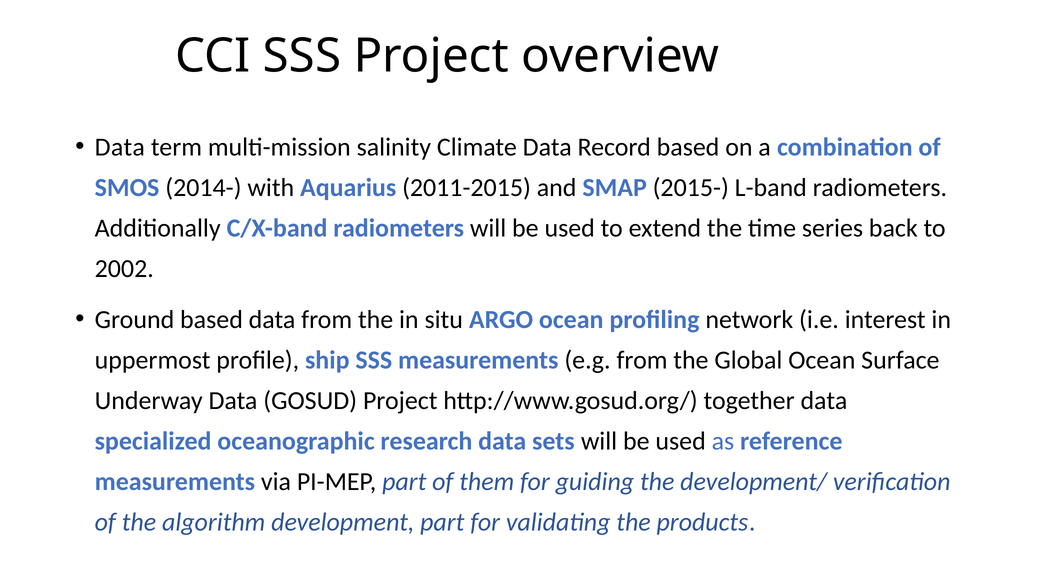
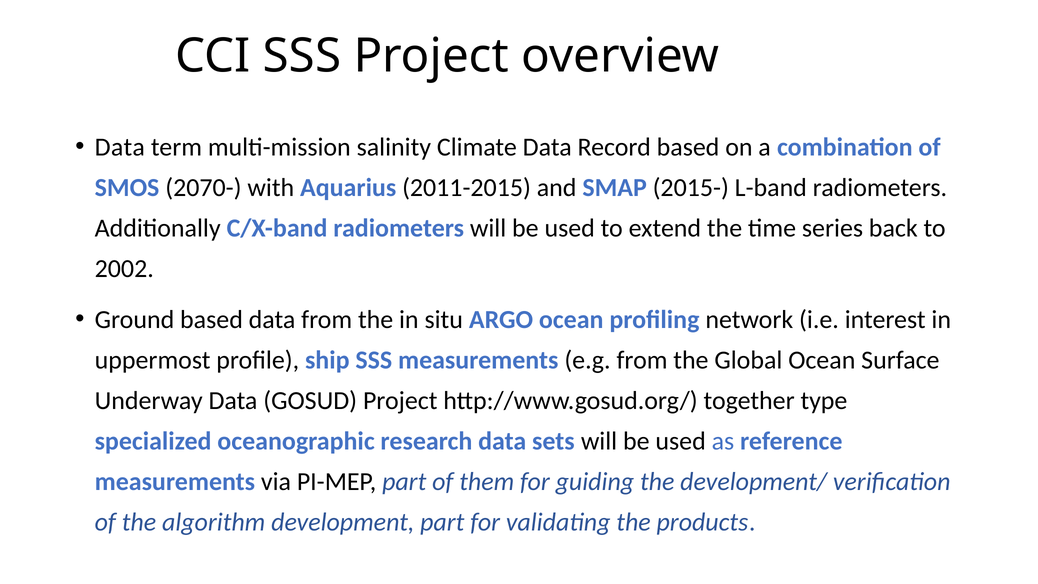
2014-: 2014- -> 2070-
together data: data -> type
